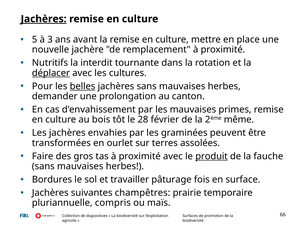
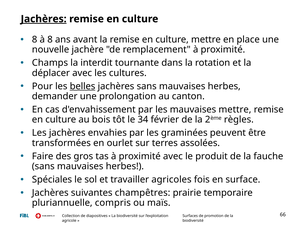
5 at (35, 40): 5 -> 8
à 3: 3 -> 8
Nutritifs: Nutritifs -> Champs
déplacer underline: present -> none
mauvaises primes: primes -> mettre
28: 28 -> 34
même: même -> règles
produit underline: present -> none
Bordures: Bordures -> Spéciales
pâturage: pâturage -> agricoles
